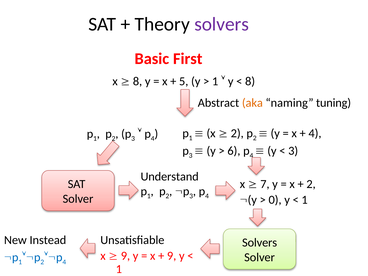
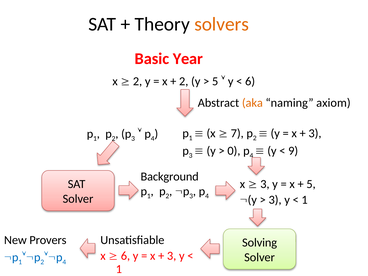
solvers at (222, 24) colour: purple -> orange
First: First -> Year
8 at (138, 81): 8 -> 2
5 at (184, 81): 5 -> 2
1 at (215, 81): 1 -> 5
8 at (250, 81): 8 -> 6
tuning: tuning -> axiom
2 at (237, 133): 2 -> 7
4 at (315, 133): 4 -> 3
6: 6 -> 0
3 at (293, 151): 3 -> 9
Understand: Understand -> Background
7 at (265, 184): 7 -> 3
2 at (311, 184): 2 -> 5
0 at (275, 200): 0 -> 3
Instead: Instead -> Provers
Solvers at (260, 242): Solvers -> Solving
9 at (125, 256): 9 -> 6
9 at (172, 256): 9 -> 3
